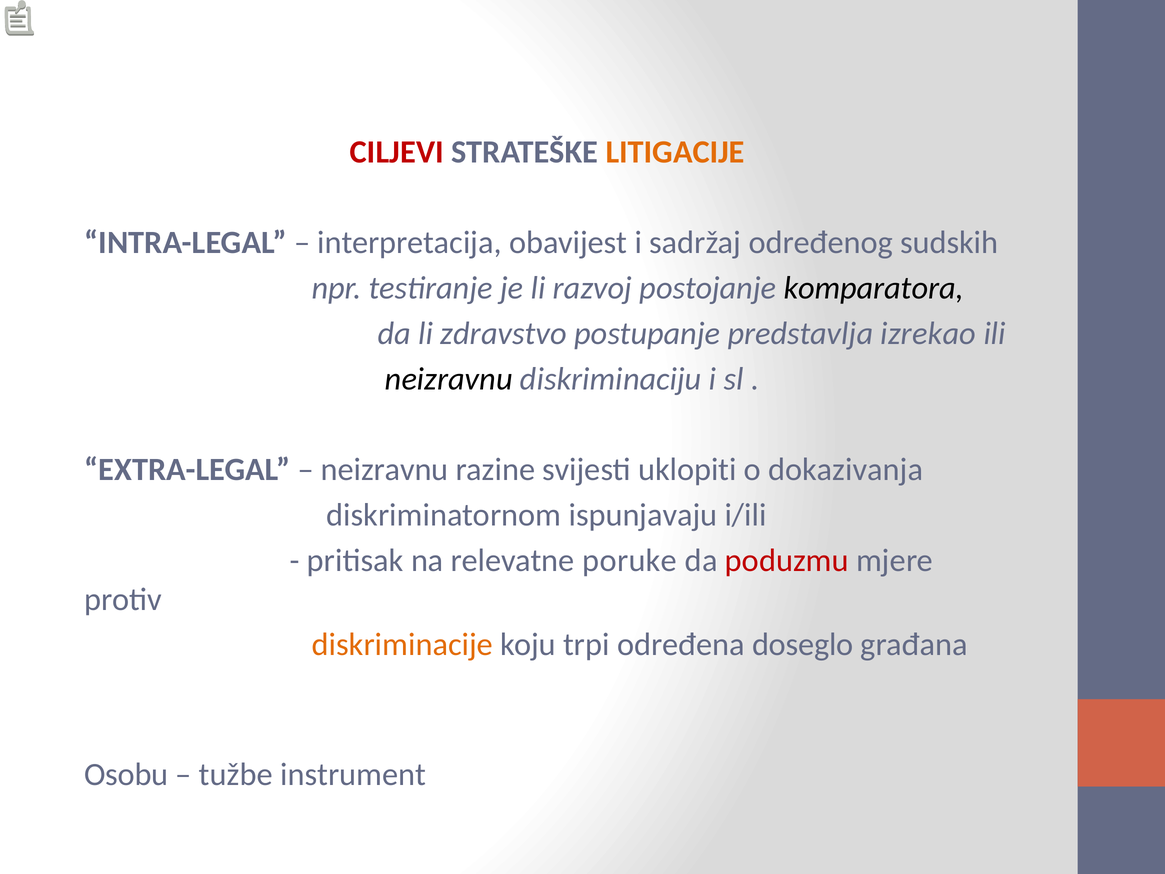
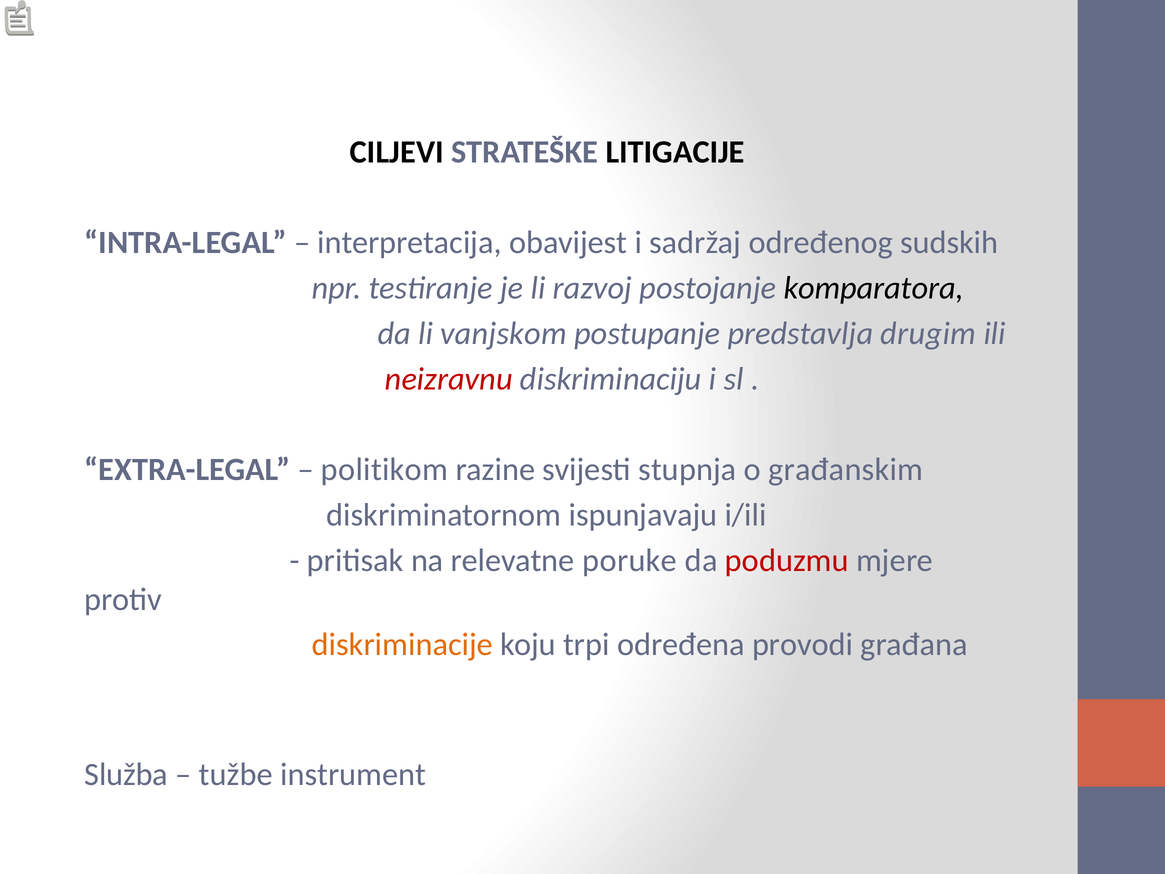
CILJEVI colour: red -> black
LITIGACIJE colour: orange -> black
zdravstvo: zdravstvo -> vanjskom
izrekao: izrekao -> drugim
neizravnu at (449, 379) colour: black -> red
neizravnu at (385, 470): neizravnu -> politikom
uklopiti: uklopiti -> stupnja
dokazivanja: dokazivanja -> građanskim
doseglo: doseglo -> provodi
Osobu: Osobu -> Služba
